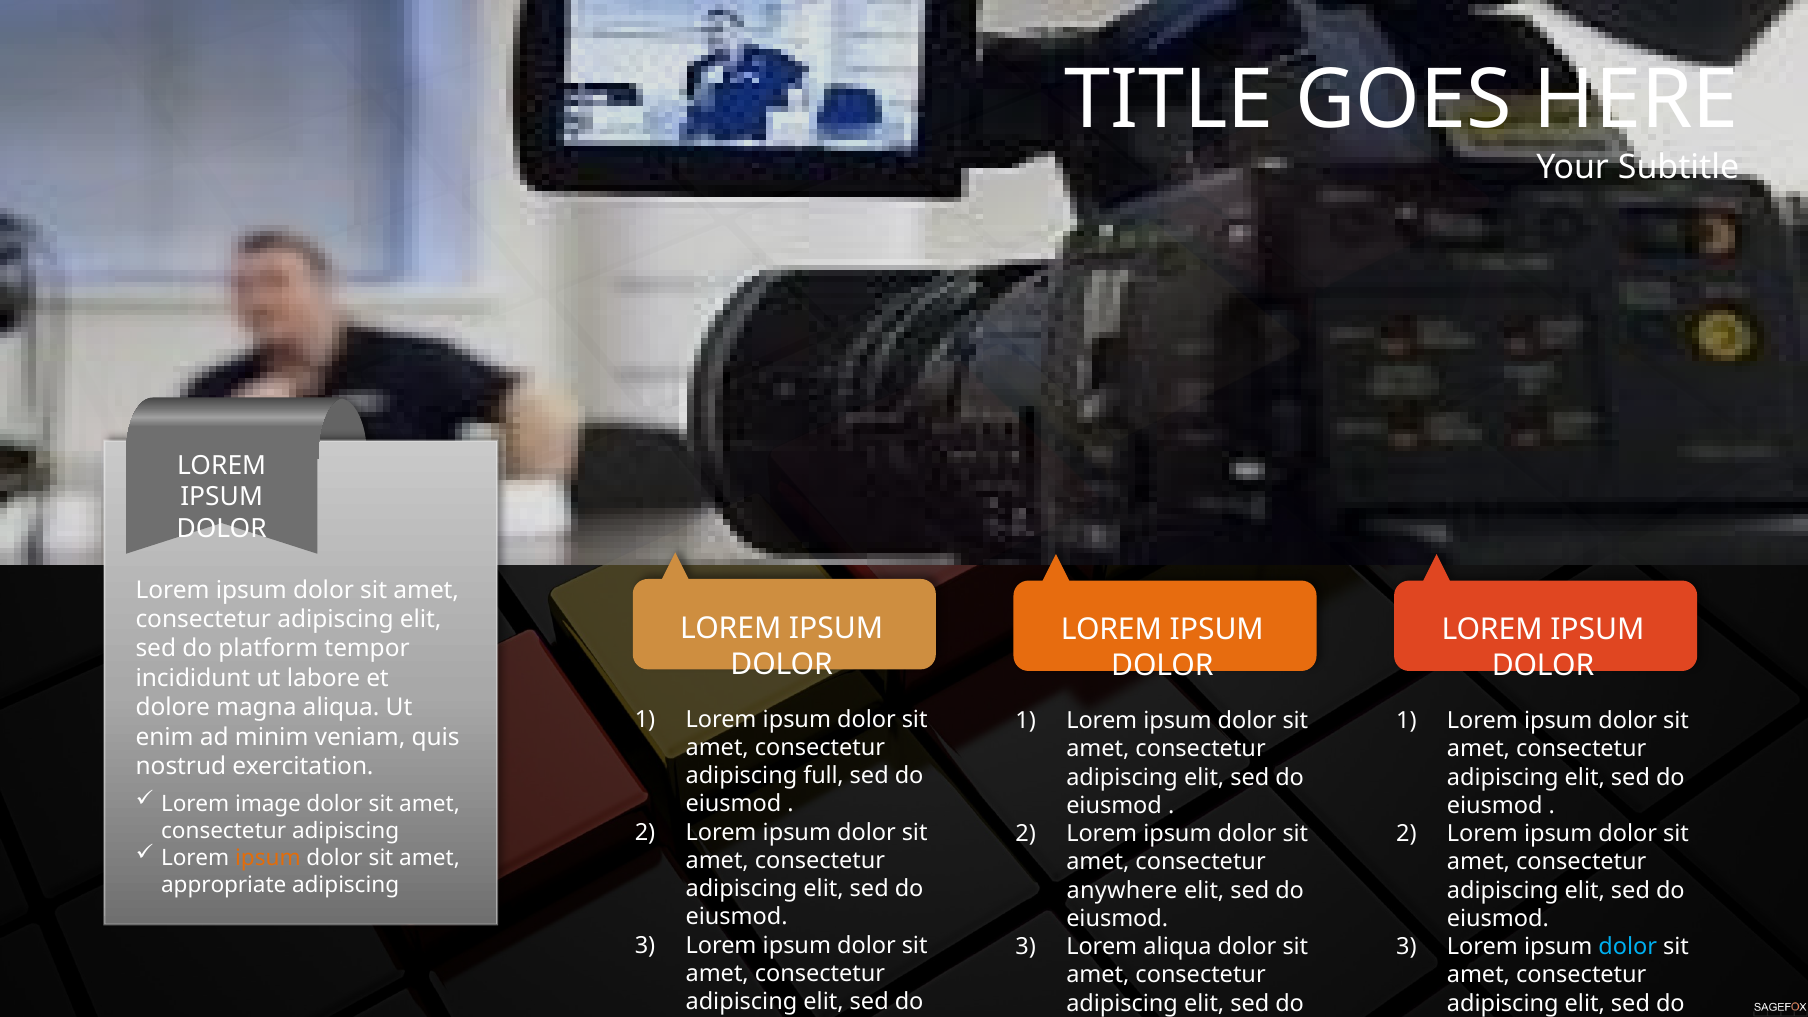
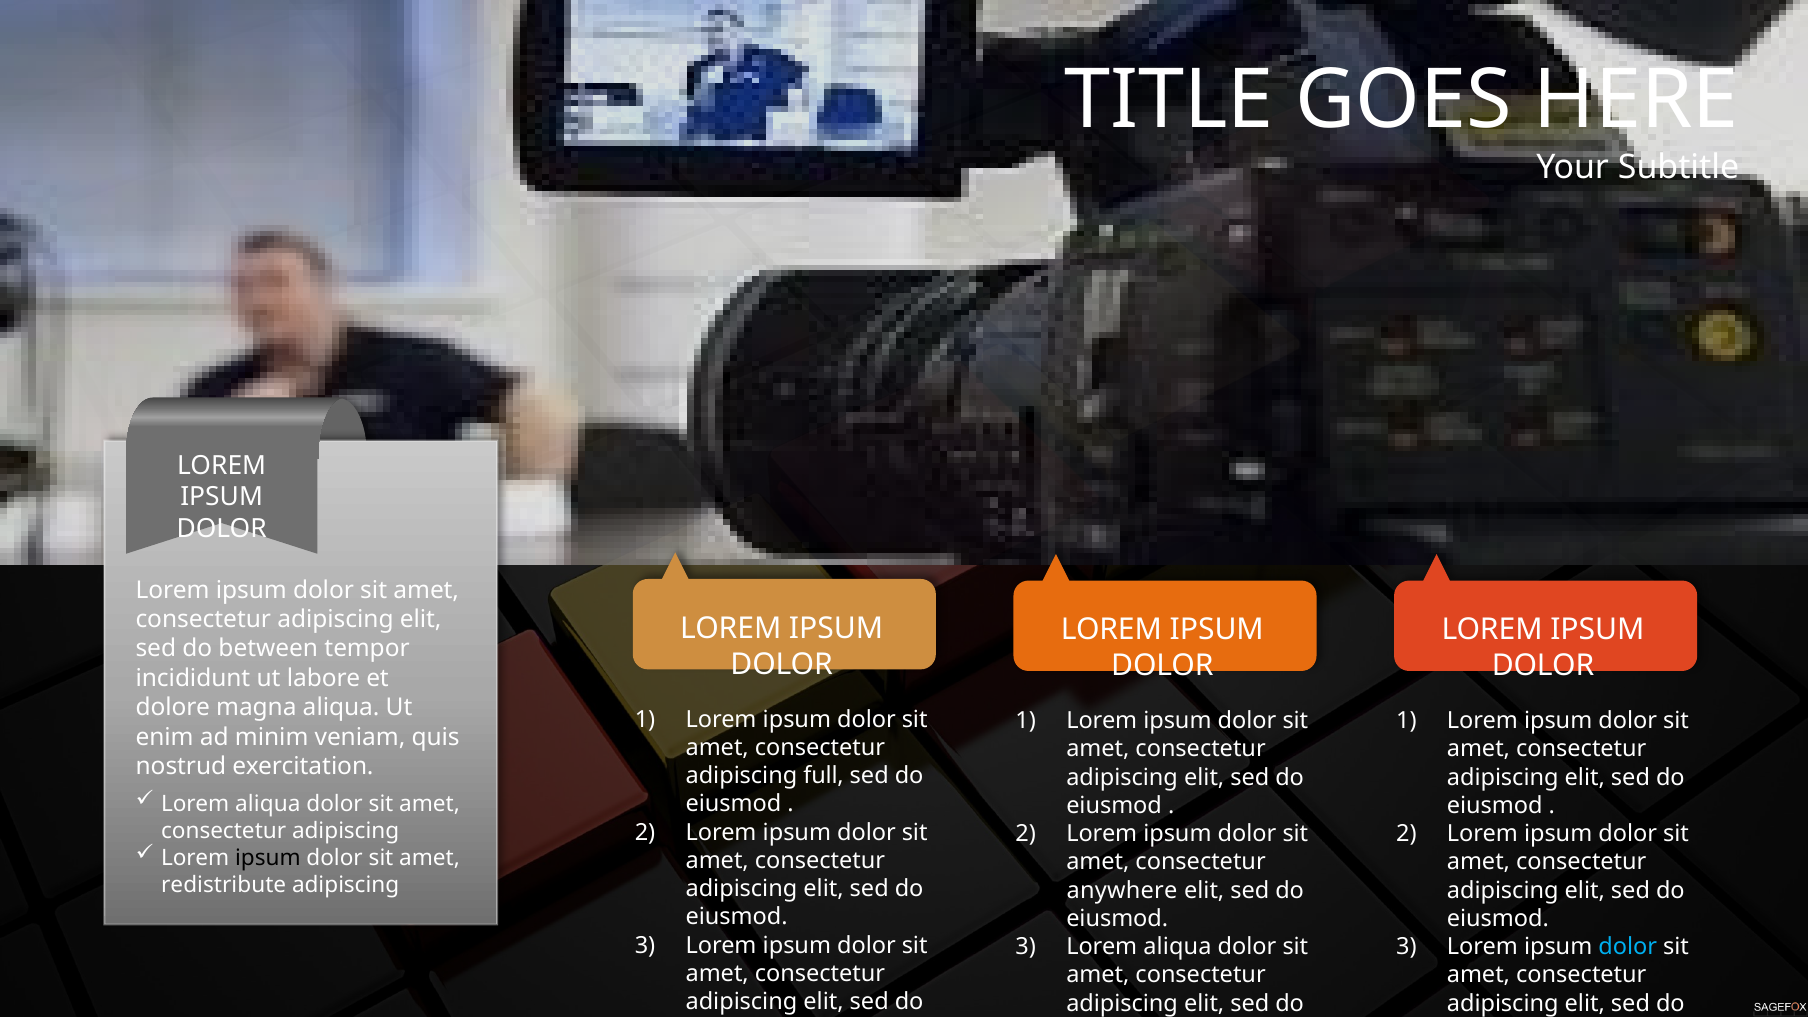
platform: platform -> between
image at (268, 804): image -> aliqua
ipsum at (268, 858) colour: orange -> black
appropriate: appropriate -> redistribute
